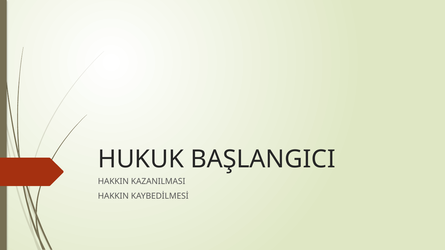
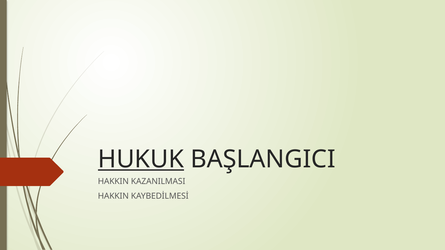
HUKUK underline: none -> present
